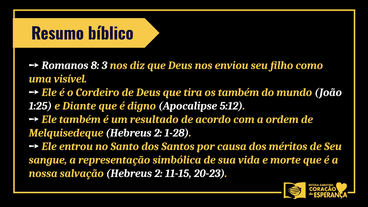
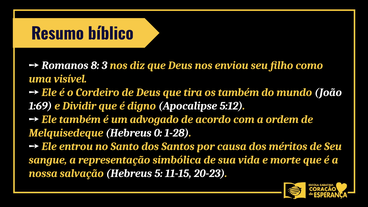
1:25: 1:25 -> 1:69
Diante: Diante -> Dividir
resultado: resultado -> advogado
Melquisedeque Hebreus 2: 2 -> 0
salvação Hebreus 2: 2 -> 5
